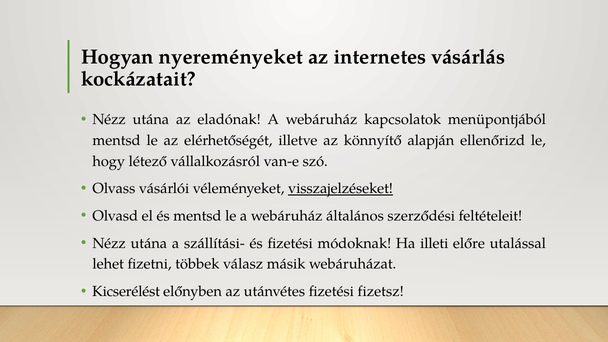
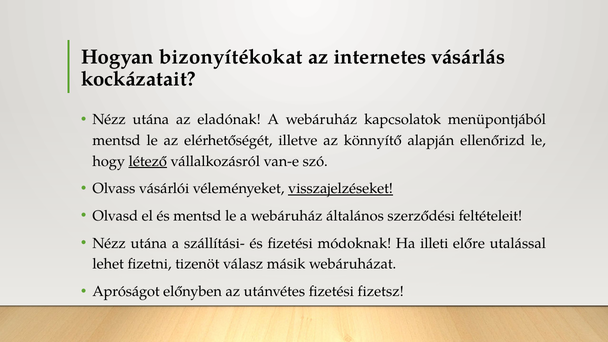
nyereményeket: nyereményeket -> bizonyítékokat
létező underline: none -> present
többek: többek -> tizenöt
Kicserélést: Kicserélést -> Apróságot
